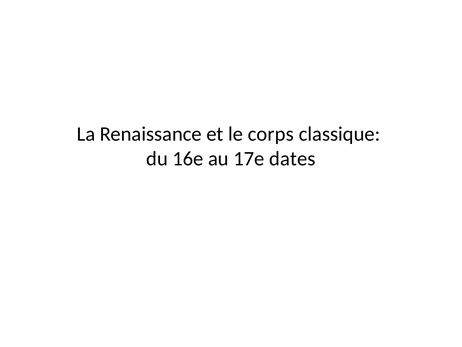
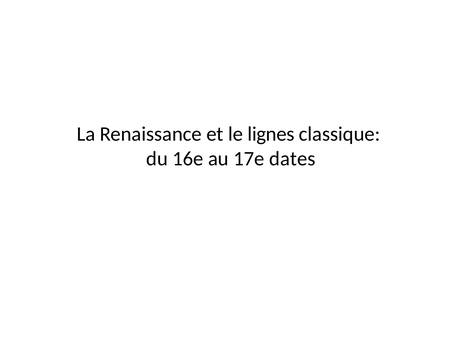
corps: corps -> lignes
